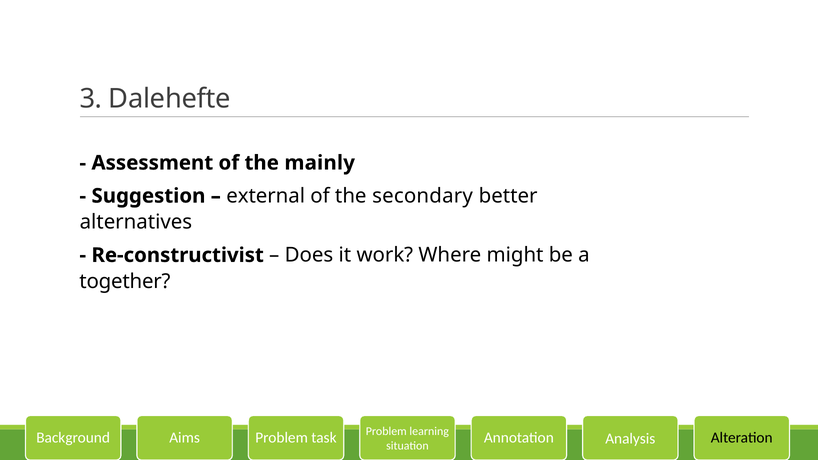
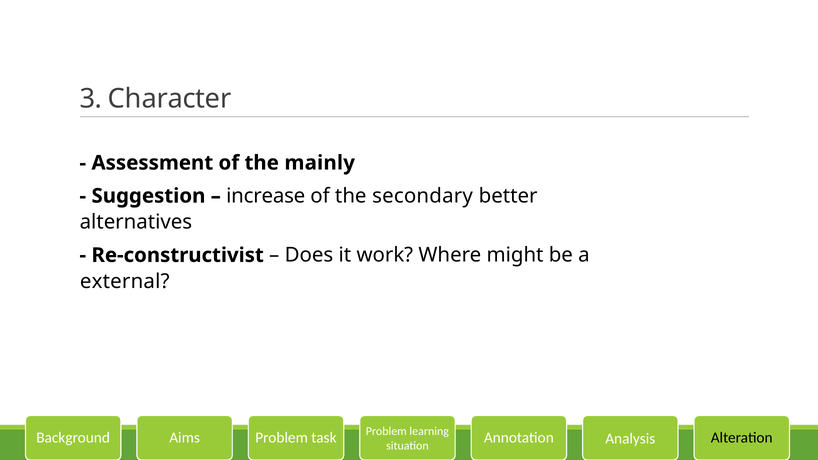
Dalehefte: Dalehefte -> Character
external: external -> increase
together: together -> external
